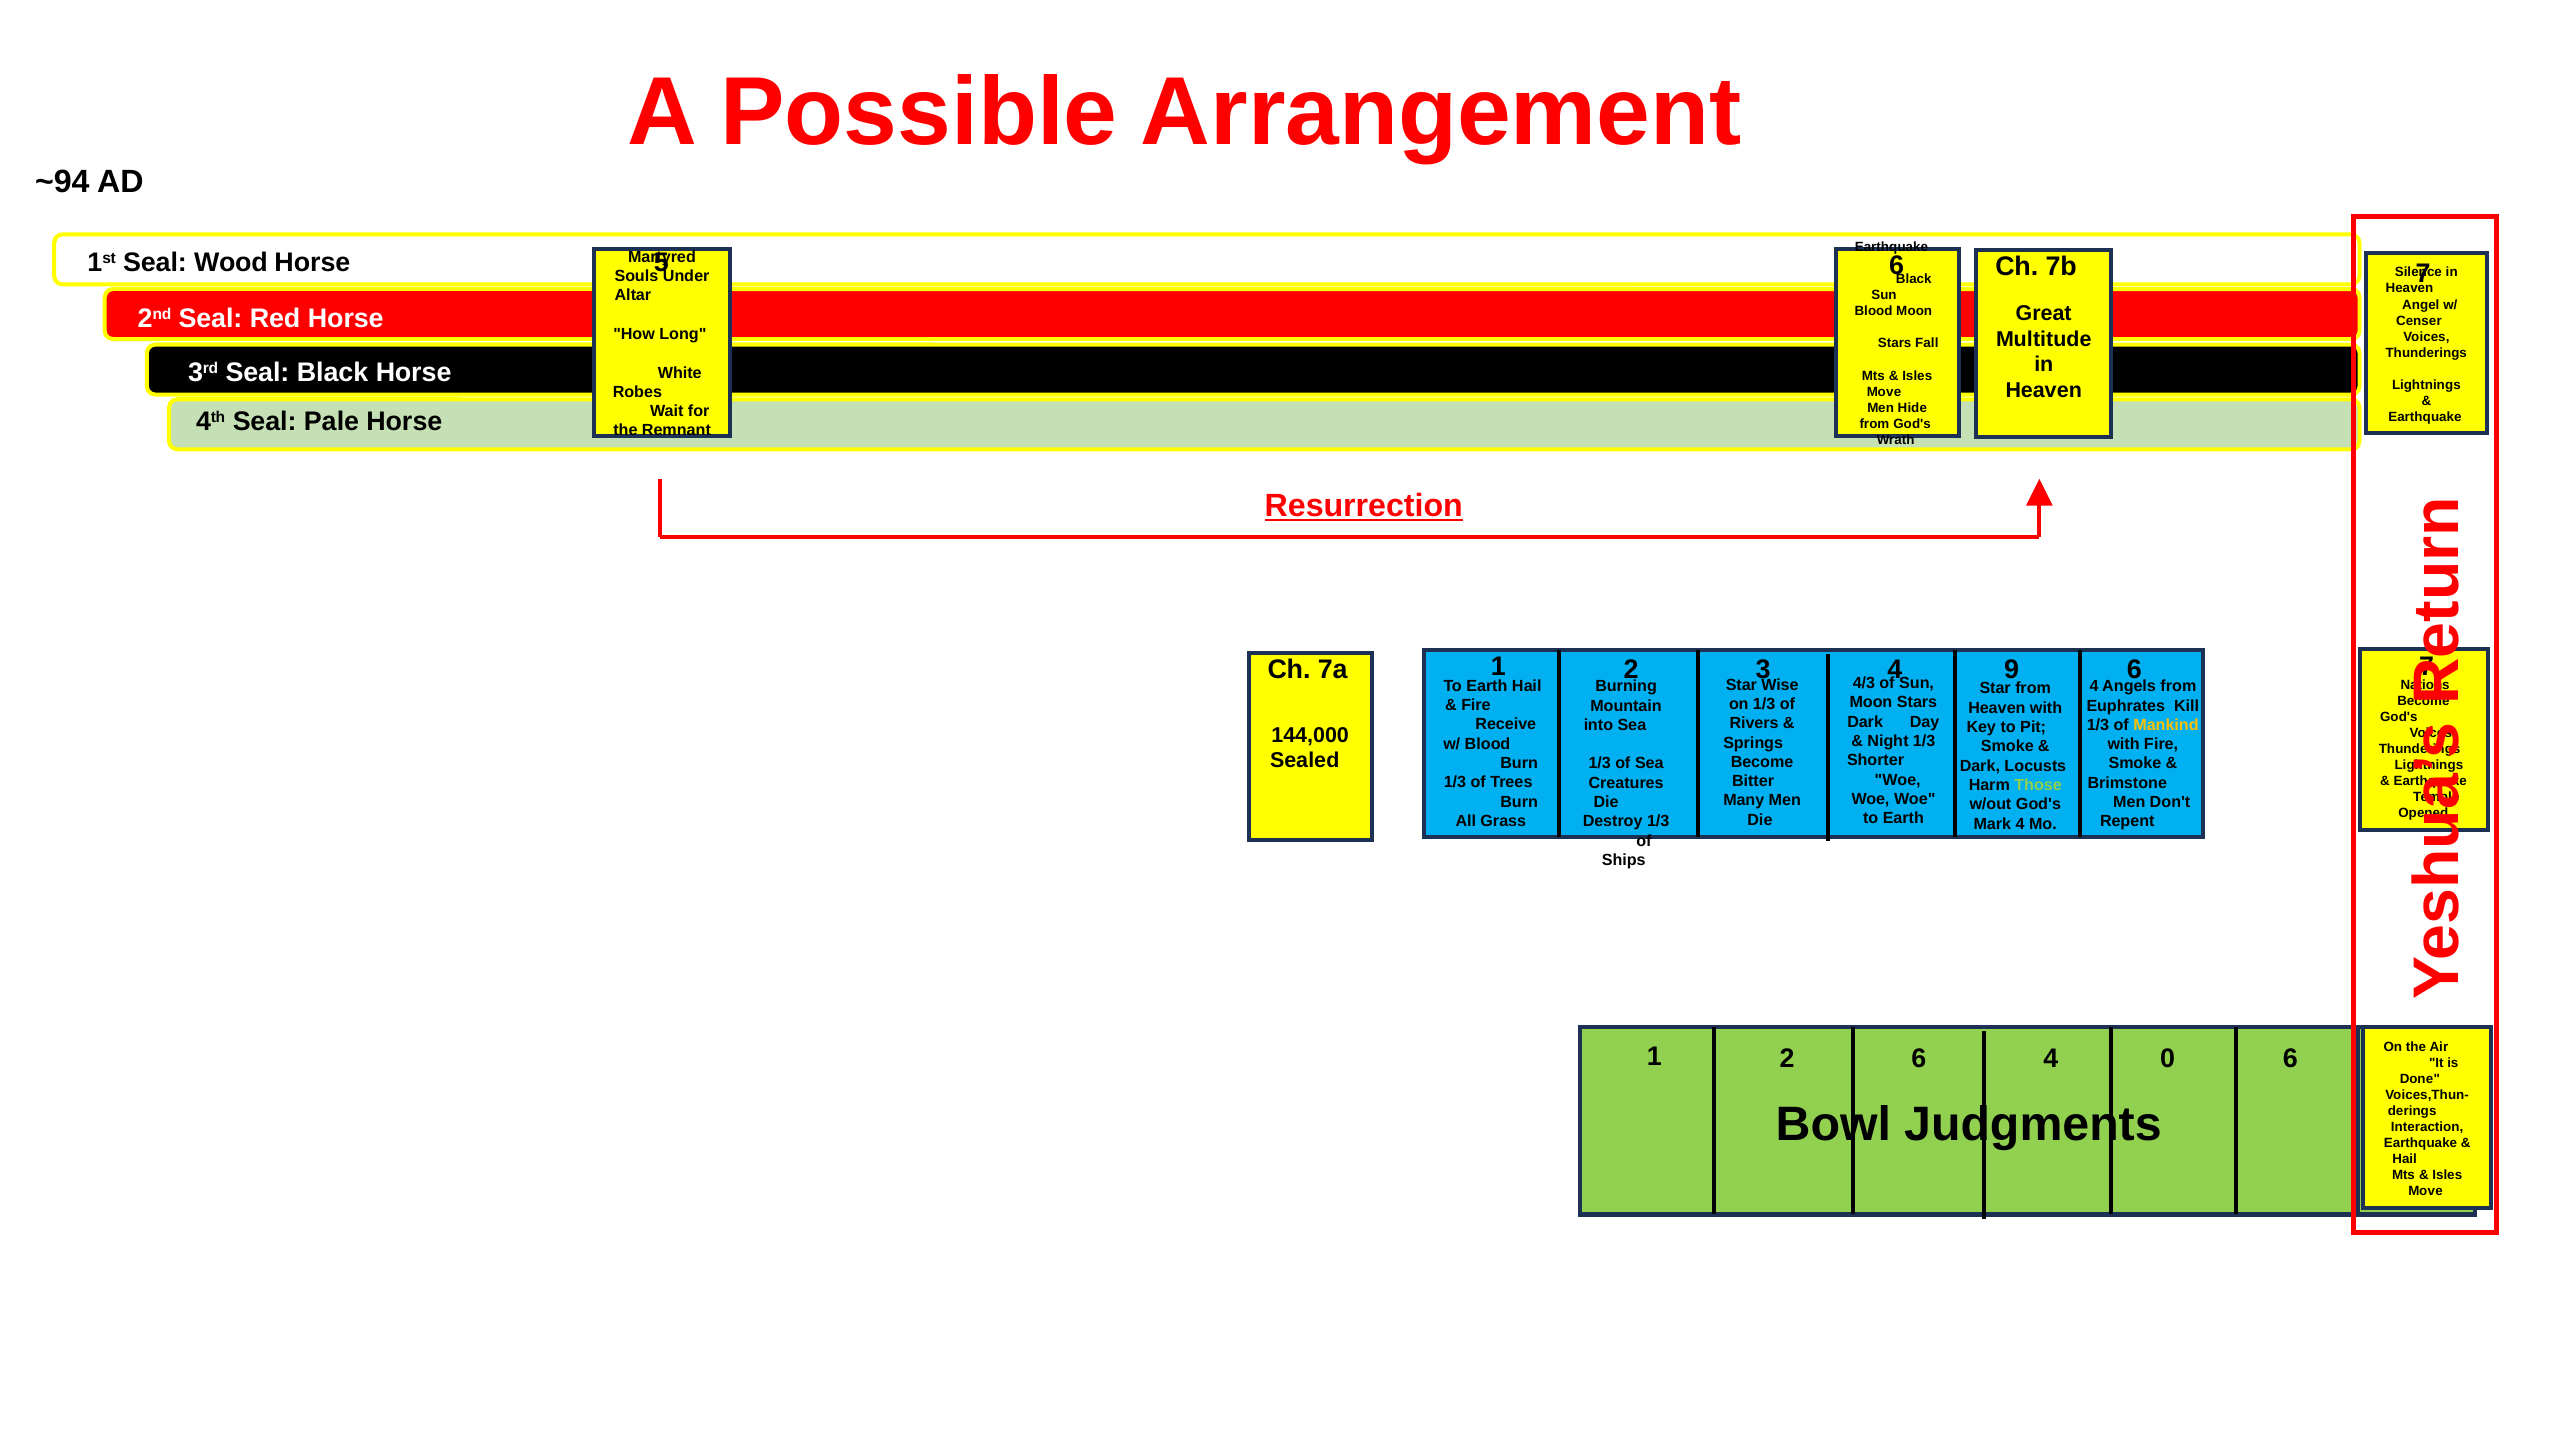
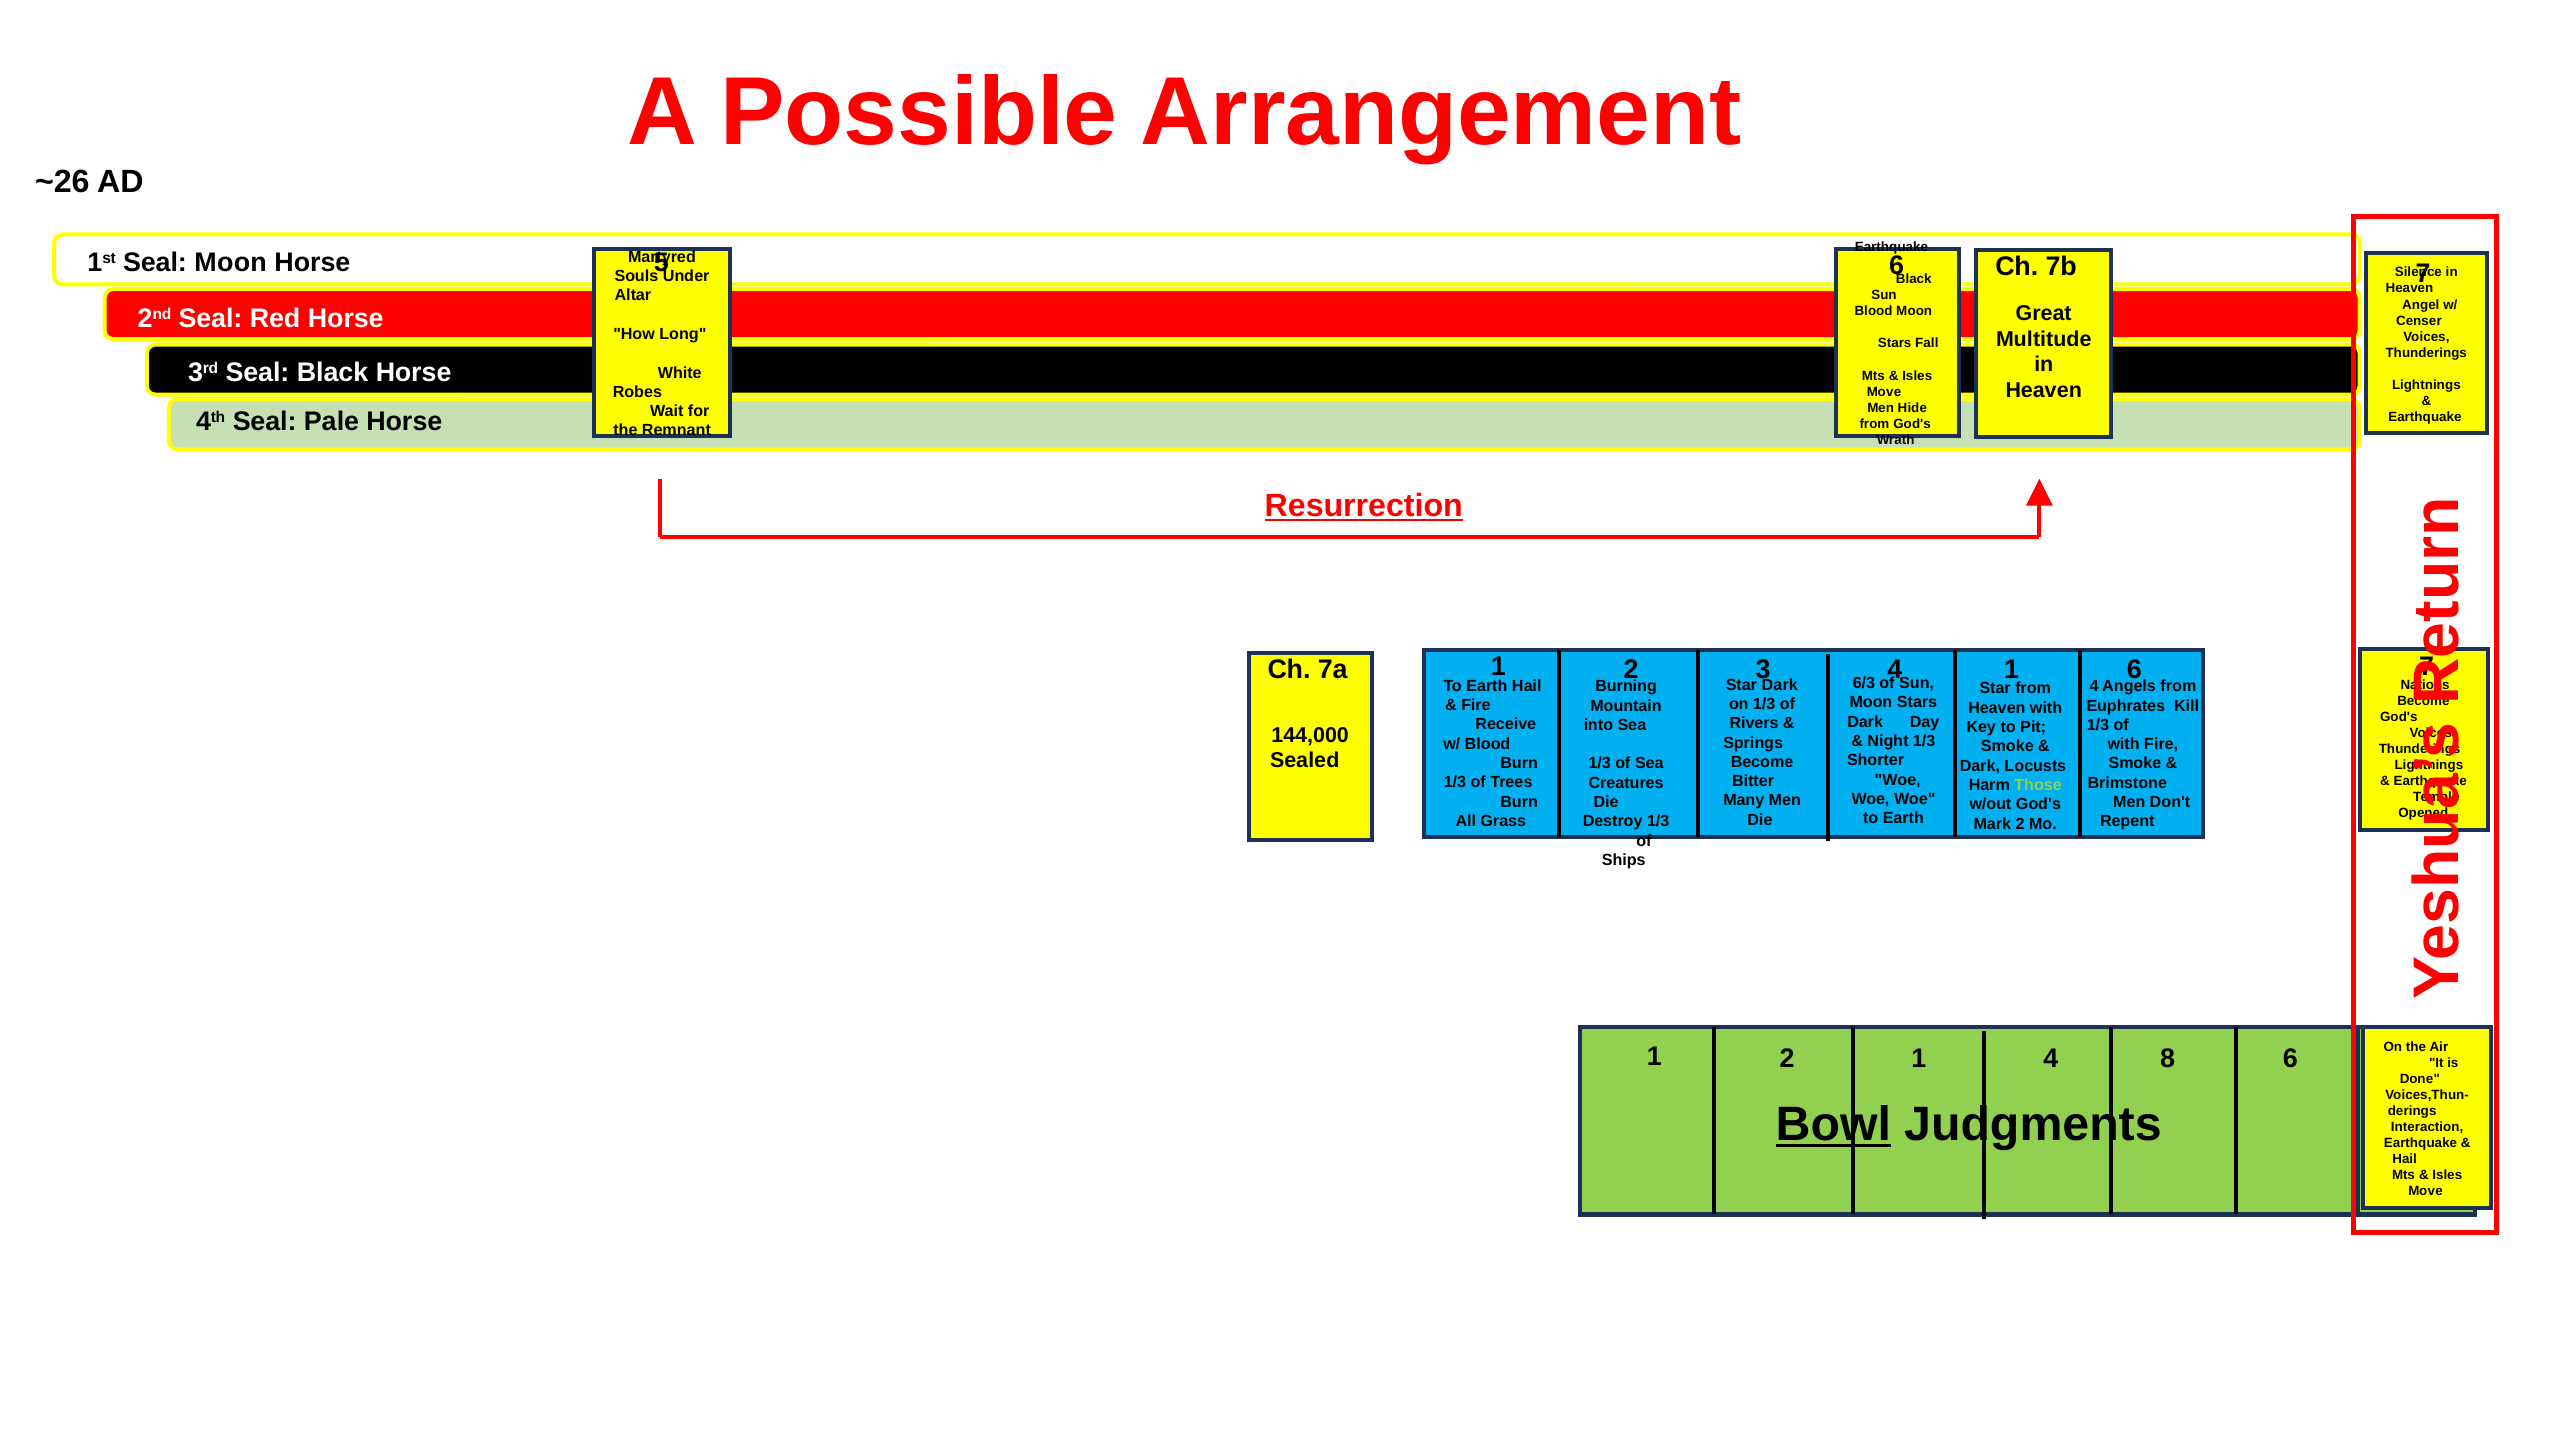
~94: ~94 -> ~26
Seal Wood: Wood -> Moon
4 9: 9 -> 1
4/3: 4/3 -> 6/3
Star Wise: Wise -> Dark
Mankind colour: yellow -> light blue
Mark 4: 4 -> 2
2 6: 6 -> 1
0: 0 -> 8
Bowl underline: none -> present
